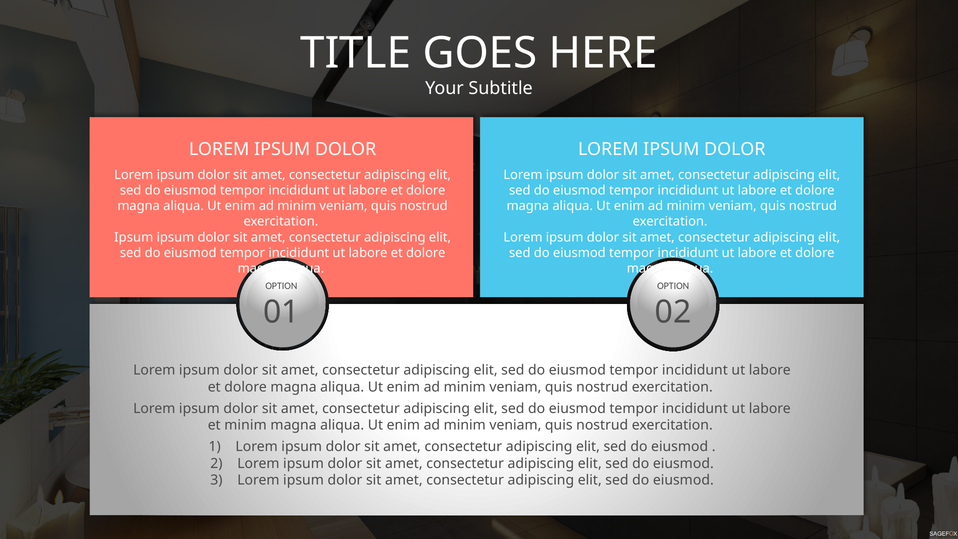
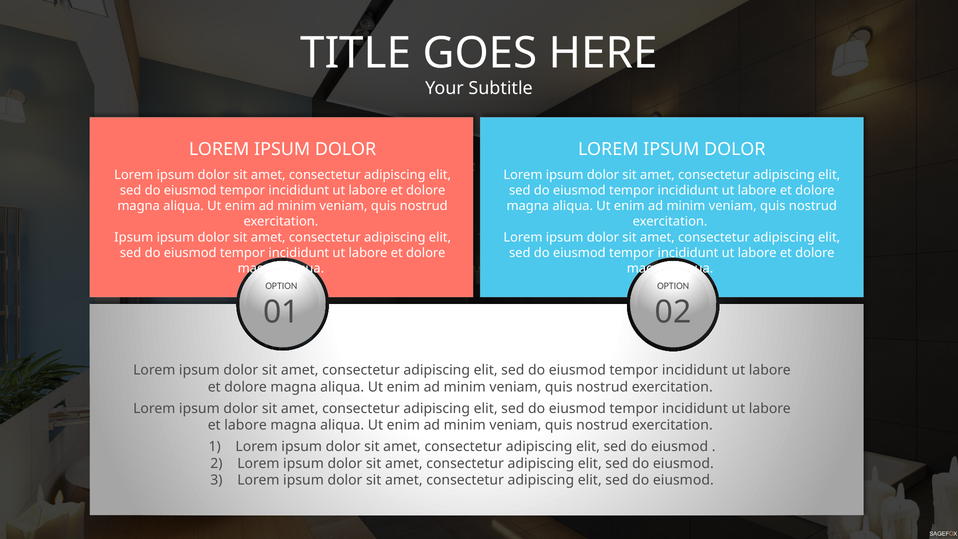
et minim: minim -> labore
